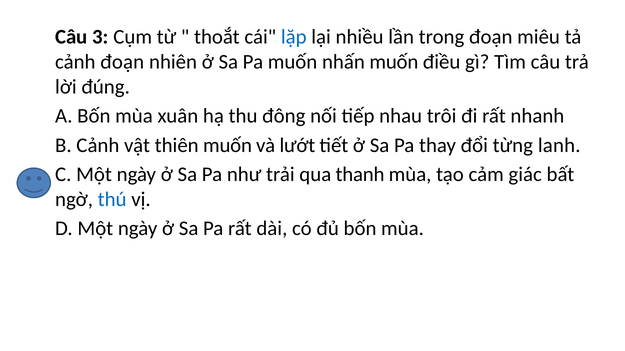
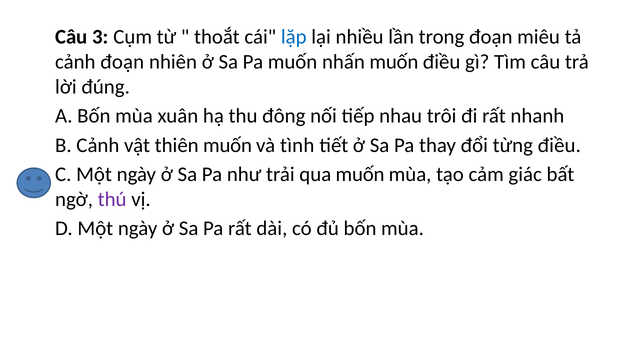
lướt: lướt -> tình
từng lanh: lanh -> điều
qua thanh: thanh -> muốn
thú colour: blue -> purple
